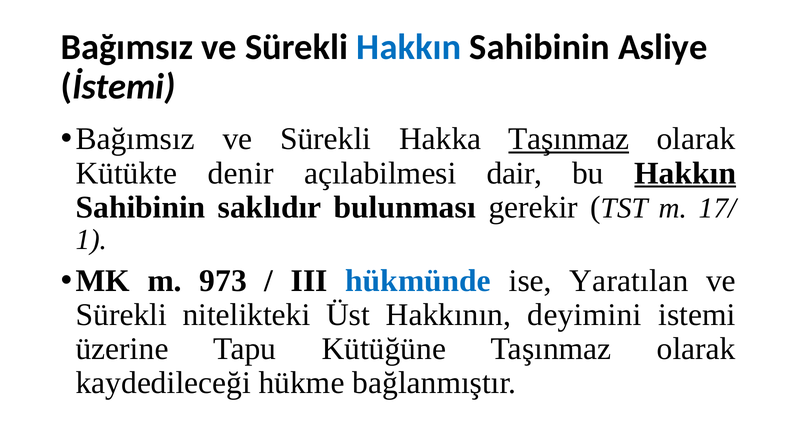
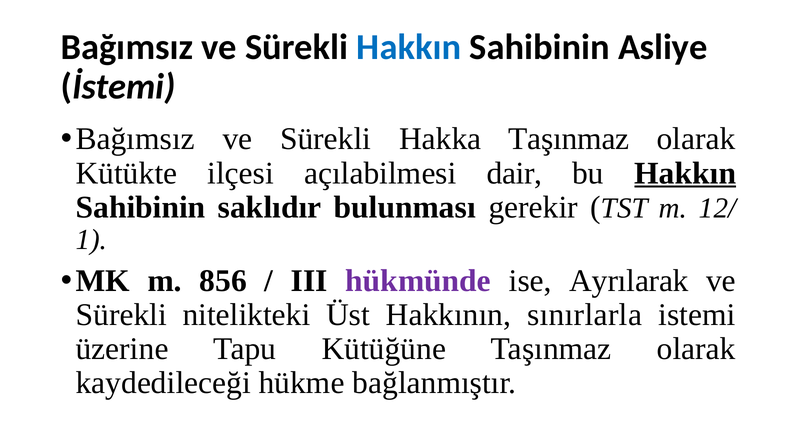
Taşınmaz at (569, 139) underline: present -> none
denir: denir -> ilçesi
17/: 17/ -> 12/
973: 973 -> 856
hükmünde colour: blue -> purple
Yaratılan: Yaratılan -> Ayrılarak
deyimini: deyimini -> sınırlarla
